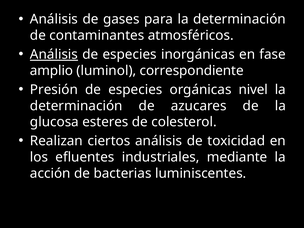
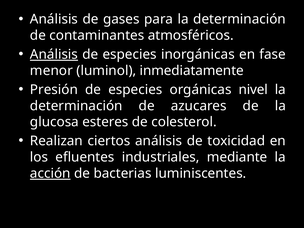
amplio: amplio -> menor
correspondiente: correspondiente -> inmediatamente
acción underline: none -> present
